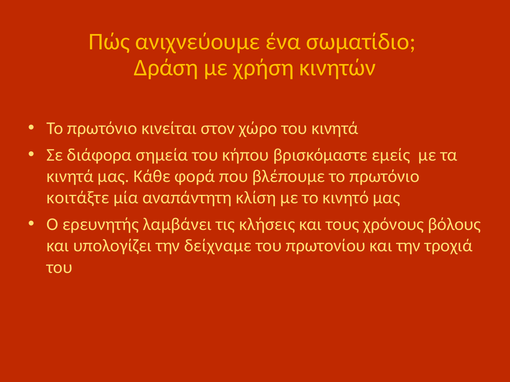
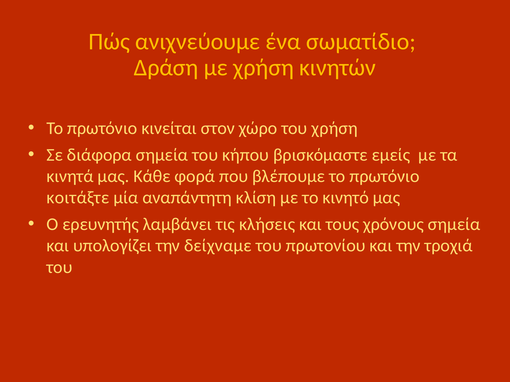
του κινητά: κινητά -> χρήση
χρόνους βόλους: βόλους -> σημεία
